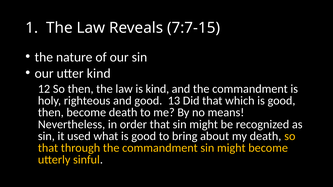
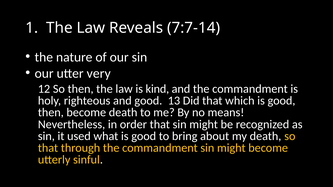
7:7-15: 7:7-15 -> 7:7-14
utter kind: kind -> very
